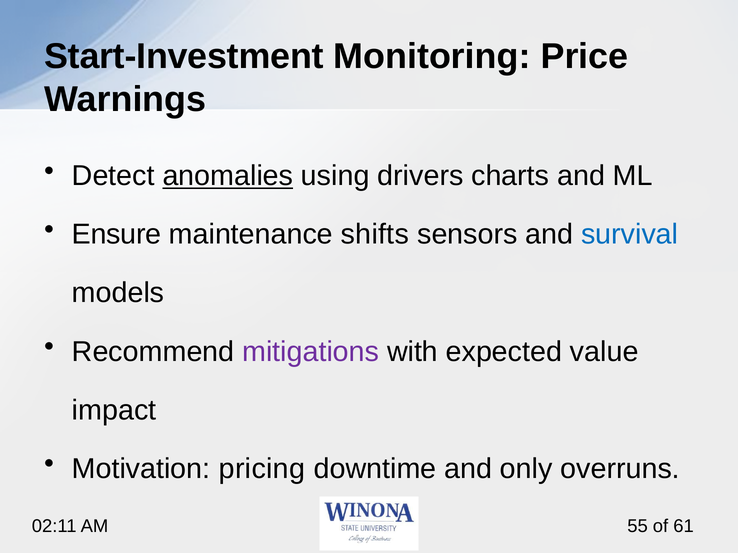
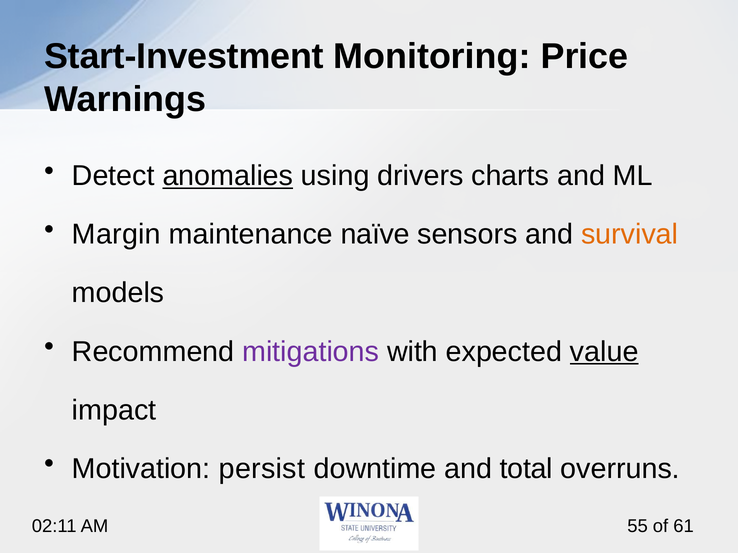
Ensure: Ensure -> Margin
shifts: shifts -> naïve
survival colour: blue -> orange
value underline: none -> present
pricing: pricing -> persist
only: only -> total
